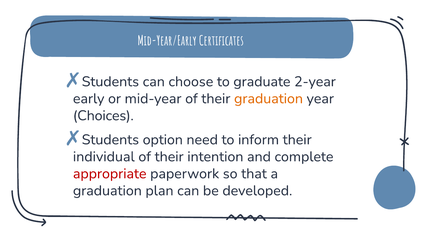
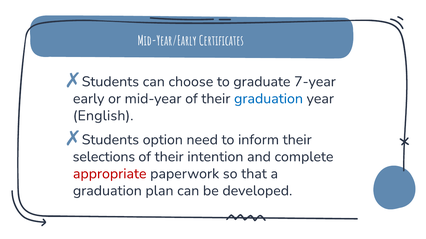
2-year: 2-year -> 7-year
graduation at (269, 99) colour: orange -> blue
Choices: Choices -> English
individual: individual -> selections
